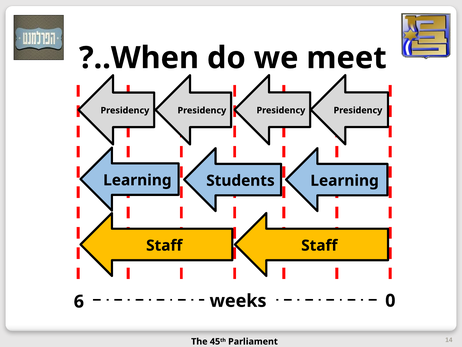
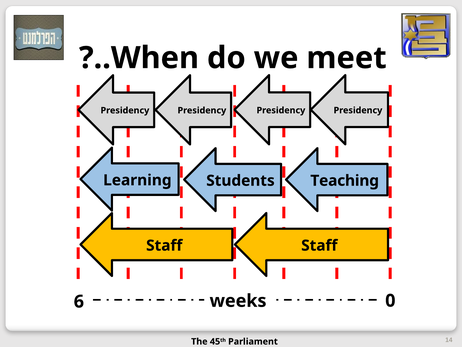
Learning at (345, 180): Learning -> Teaching
